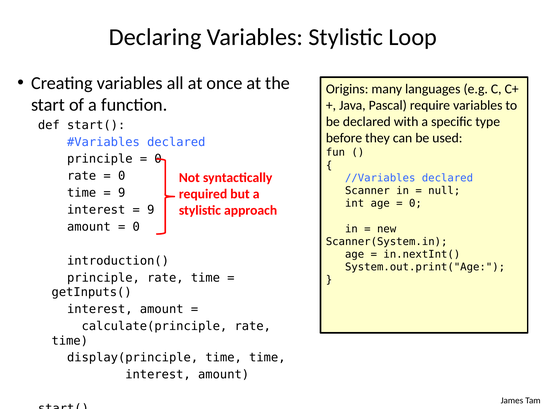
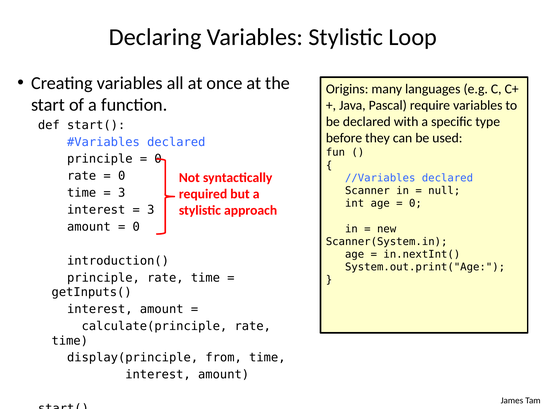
9 at (122, 193): 9 -> 3
9 at (151, 210): 9 -> 3
display(principle time: time -> from
